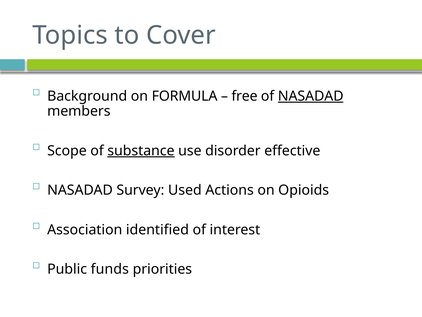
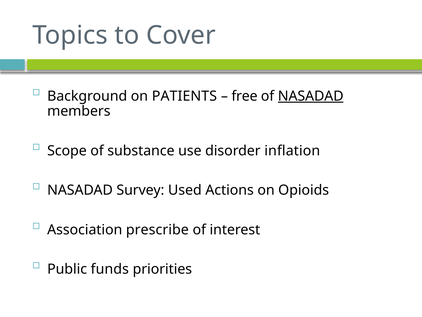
FORMULA: FORMULA -> PATIENTS
substance underline: present -> none
effective: effective -> inflation
identified: identified -> prescribe
